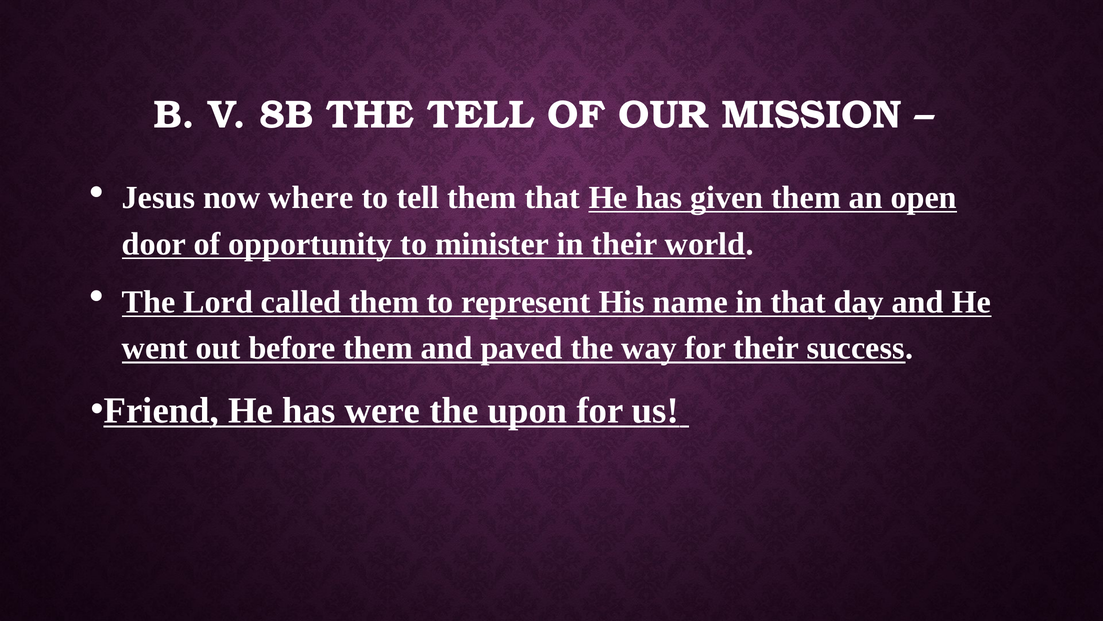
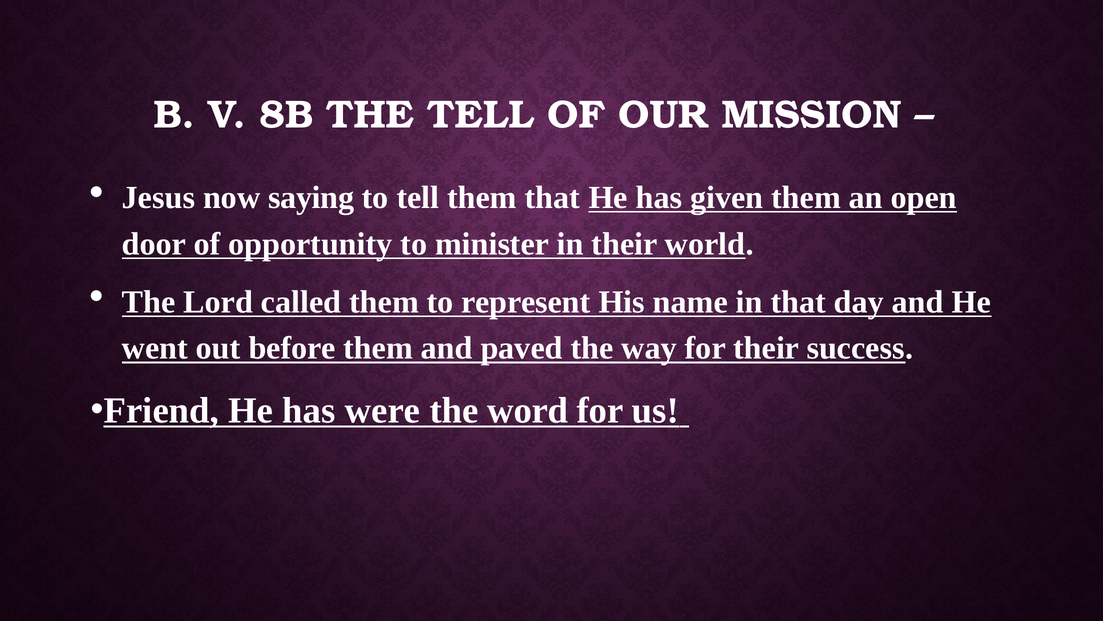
where: where -> saying
upon: upon -> word
